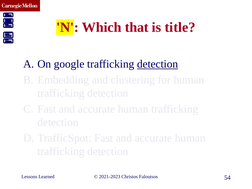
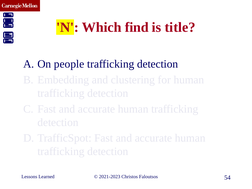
that: that -> find
google: google -> people
detection at (158, 64) underline: present -> none
